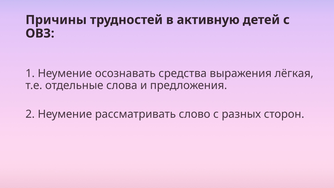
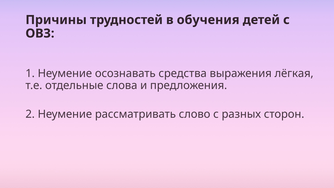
активную: активную -> обучения
